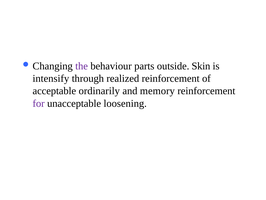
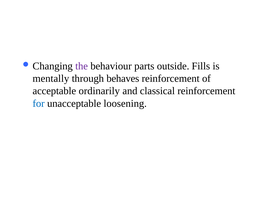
Skin: Skin -> Fills
intensify: intensify -> mentally
realized: realized -> behaves
memory: memory -> classical
for colour: purple -> blue
